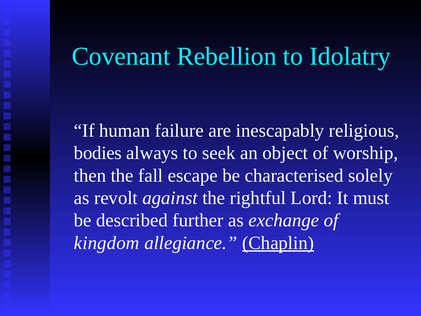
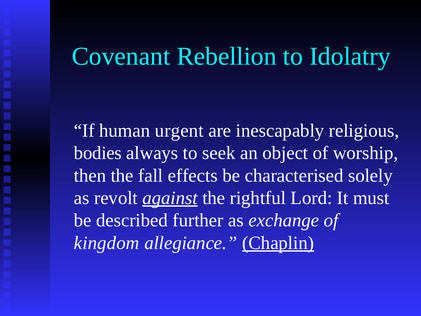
failure: failure -> urgent
escape: escape -> effects
against underline: none -> present
